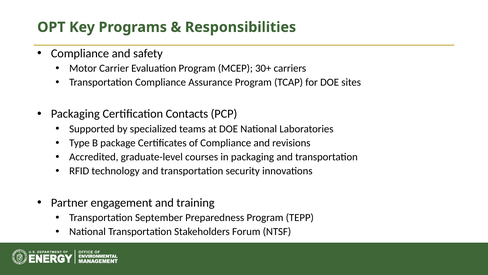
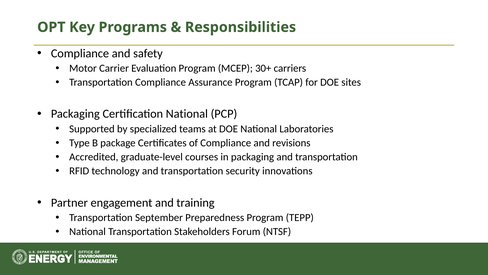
Certification Contacts: Contacts -> National
